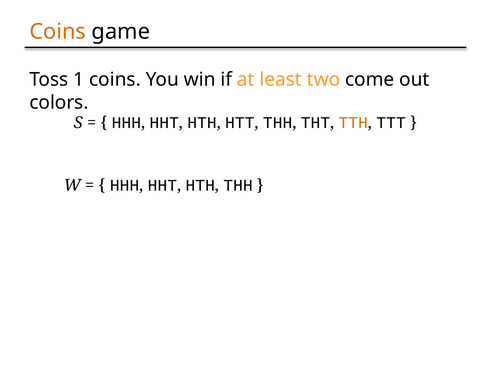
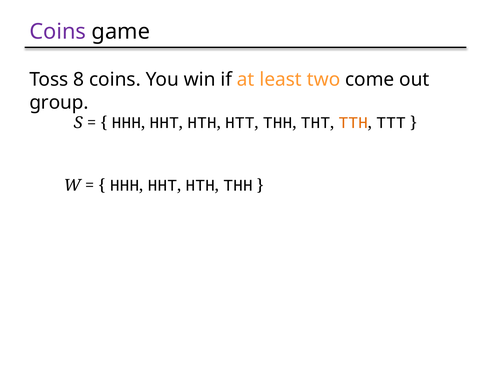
Coins at (58, 32) colour: orange -> purple
1: 1 -> 8
colors: colors -> group
